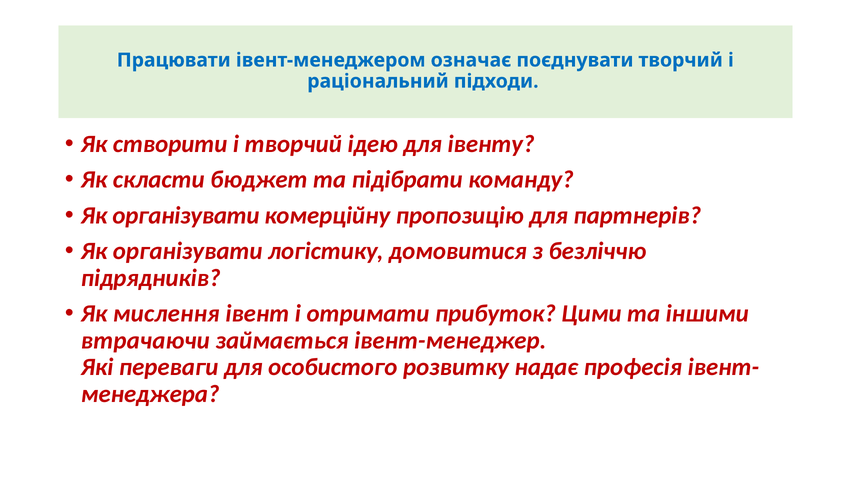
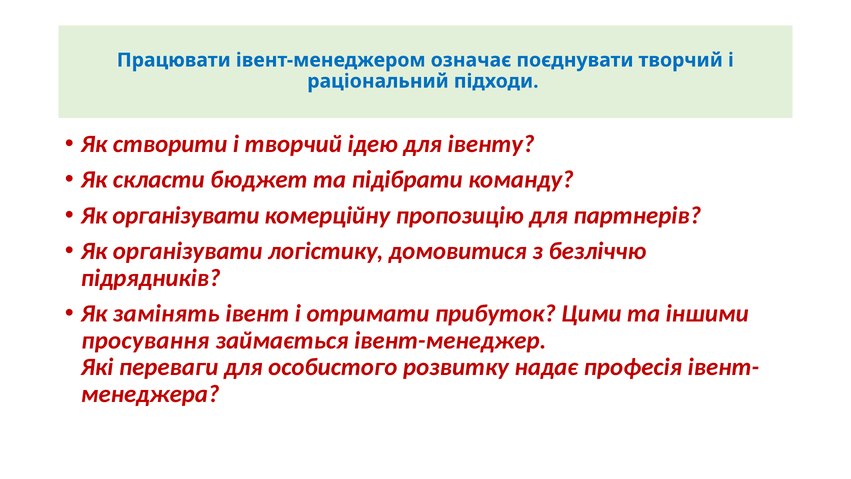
мислення: мислення -> замінять
втрачаючи: втрачаючи -> просування
